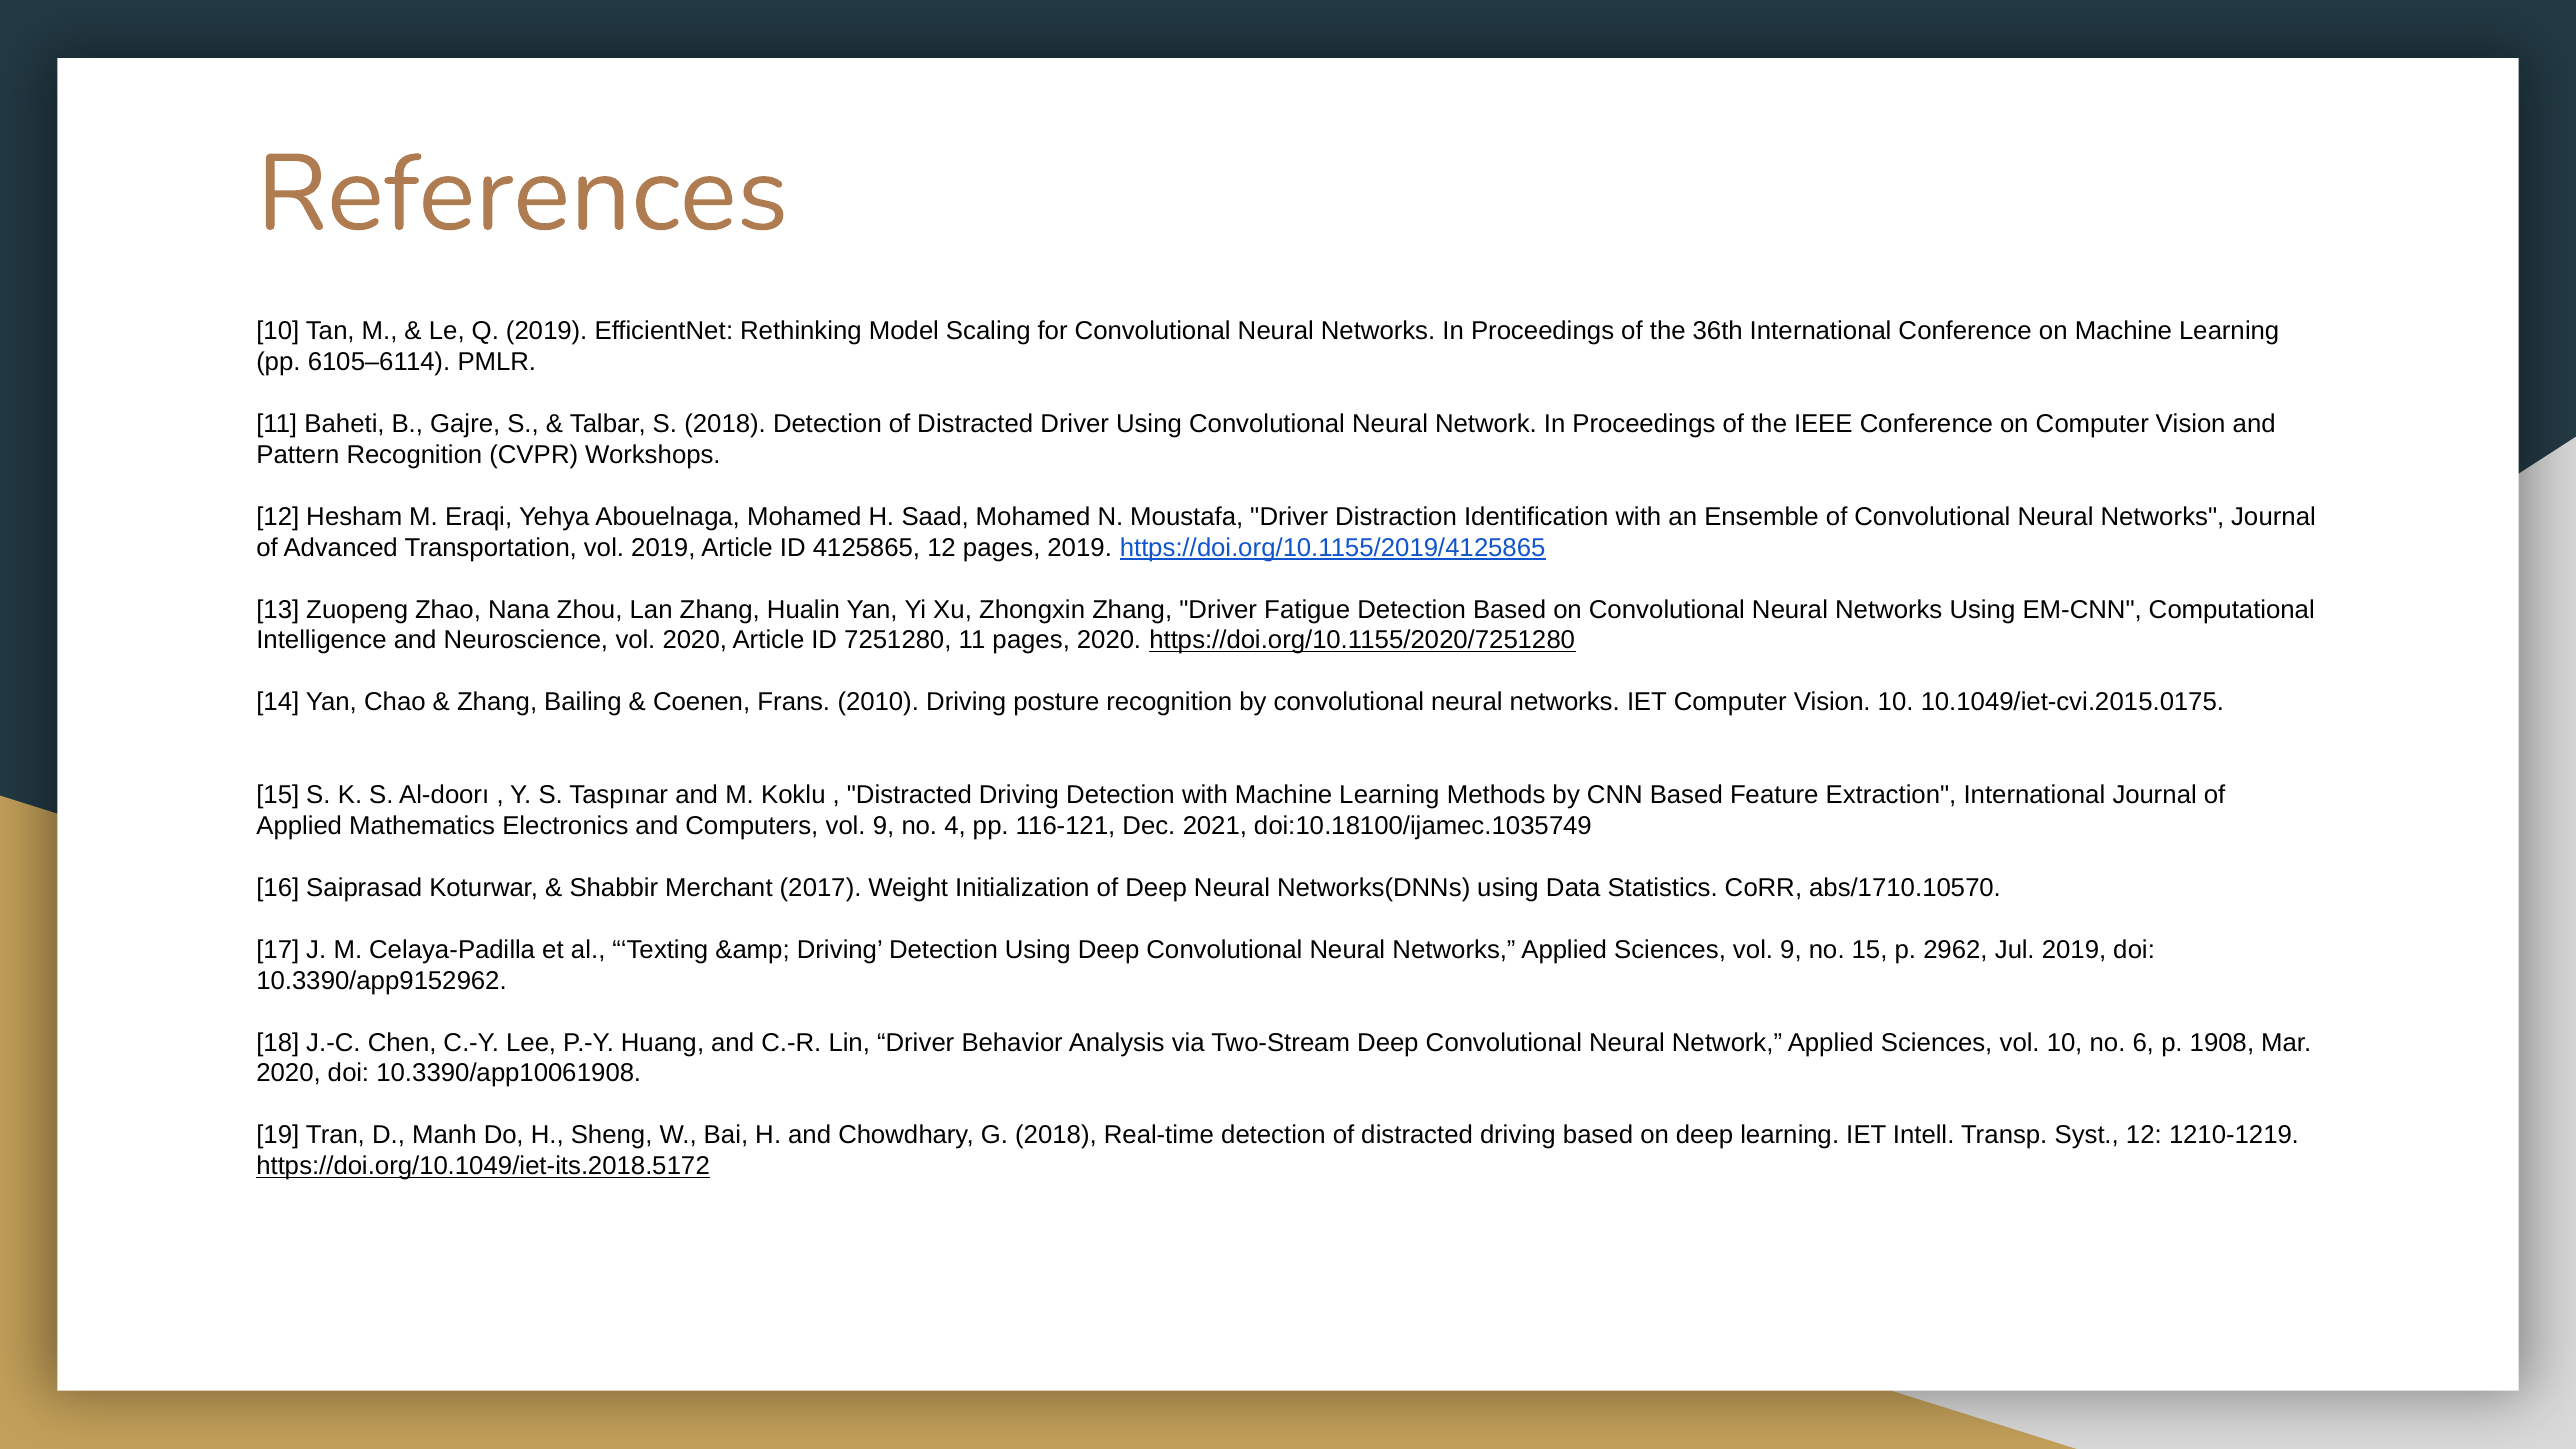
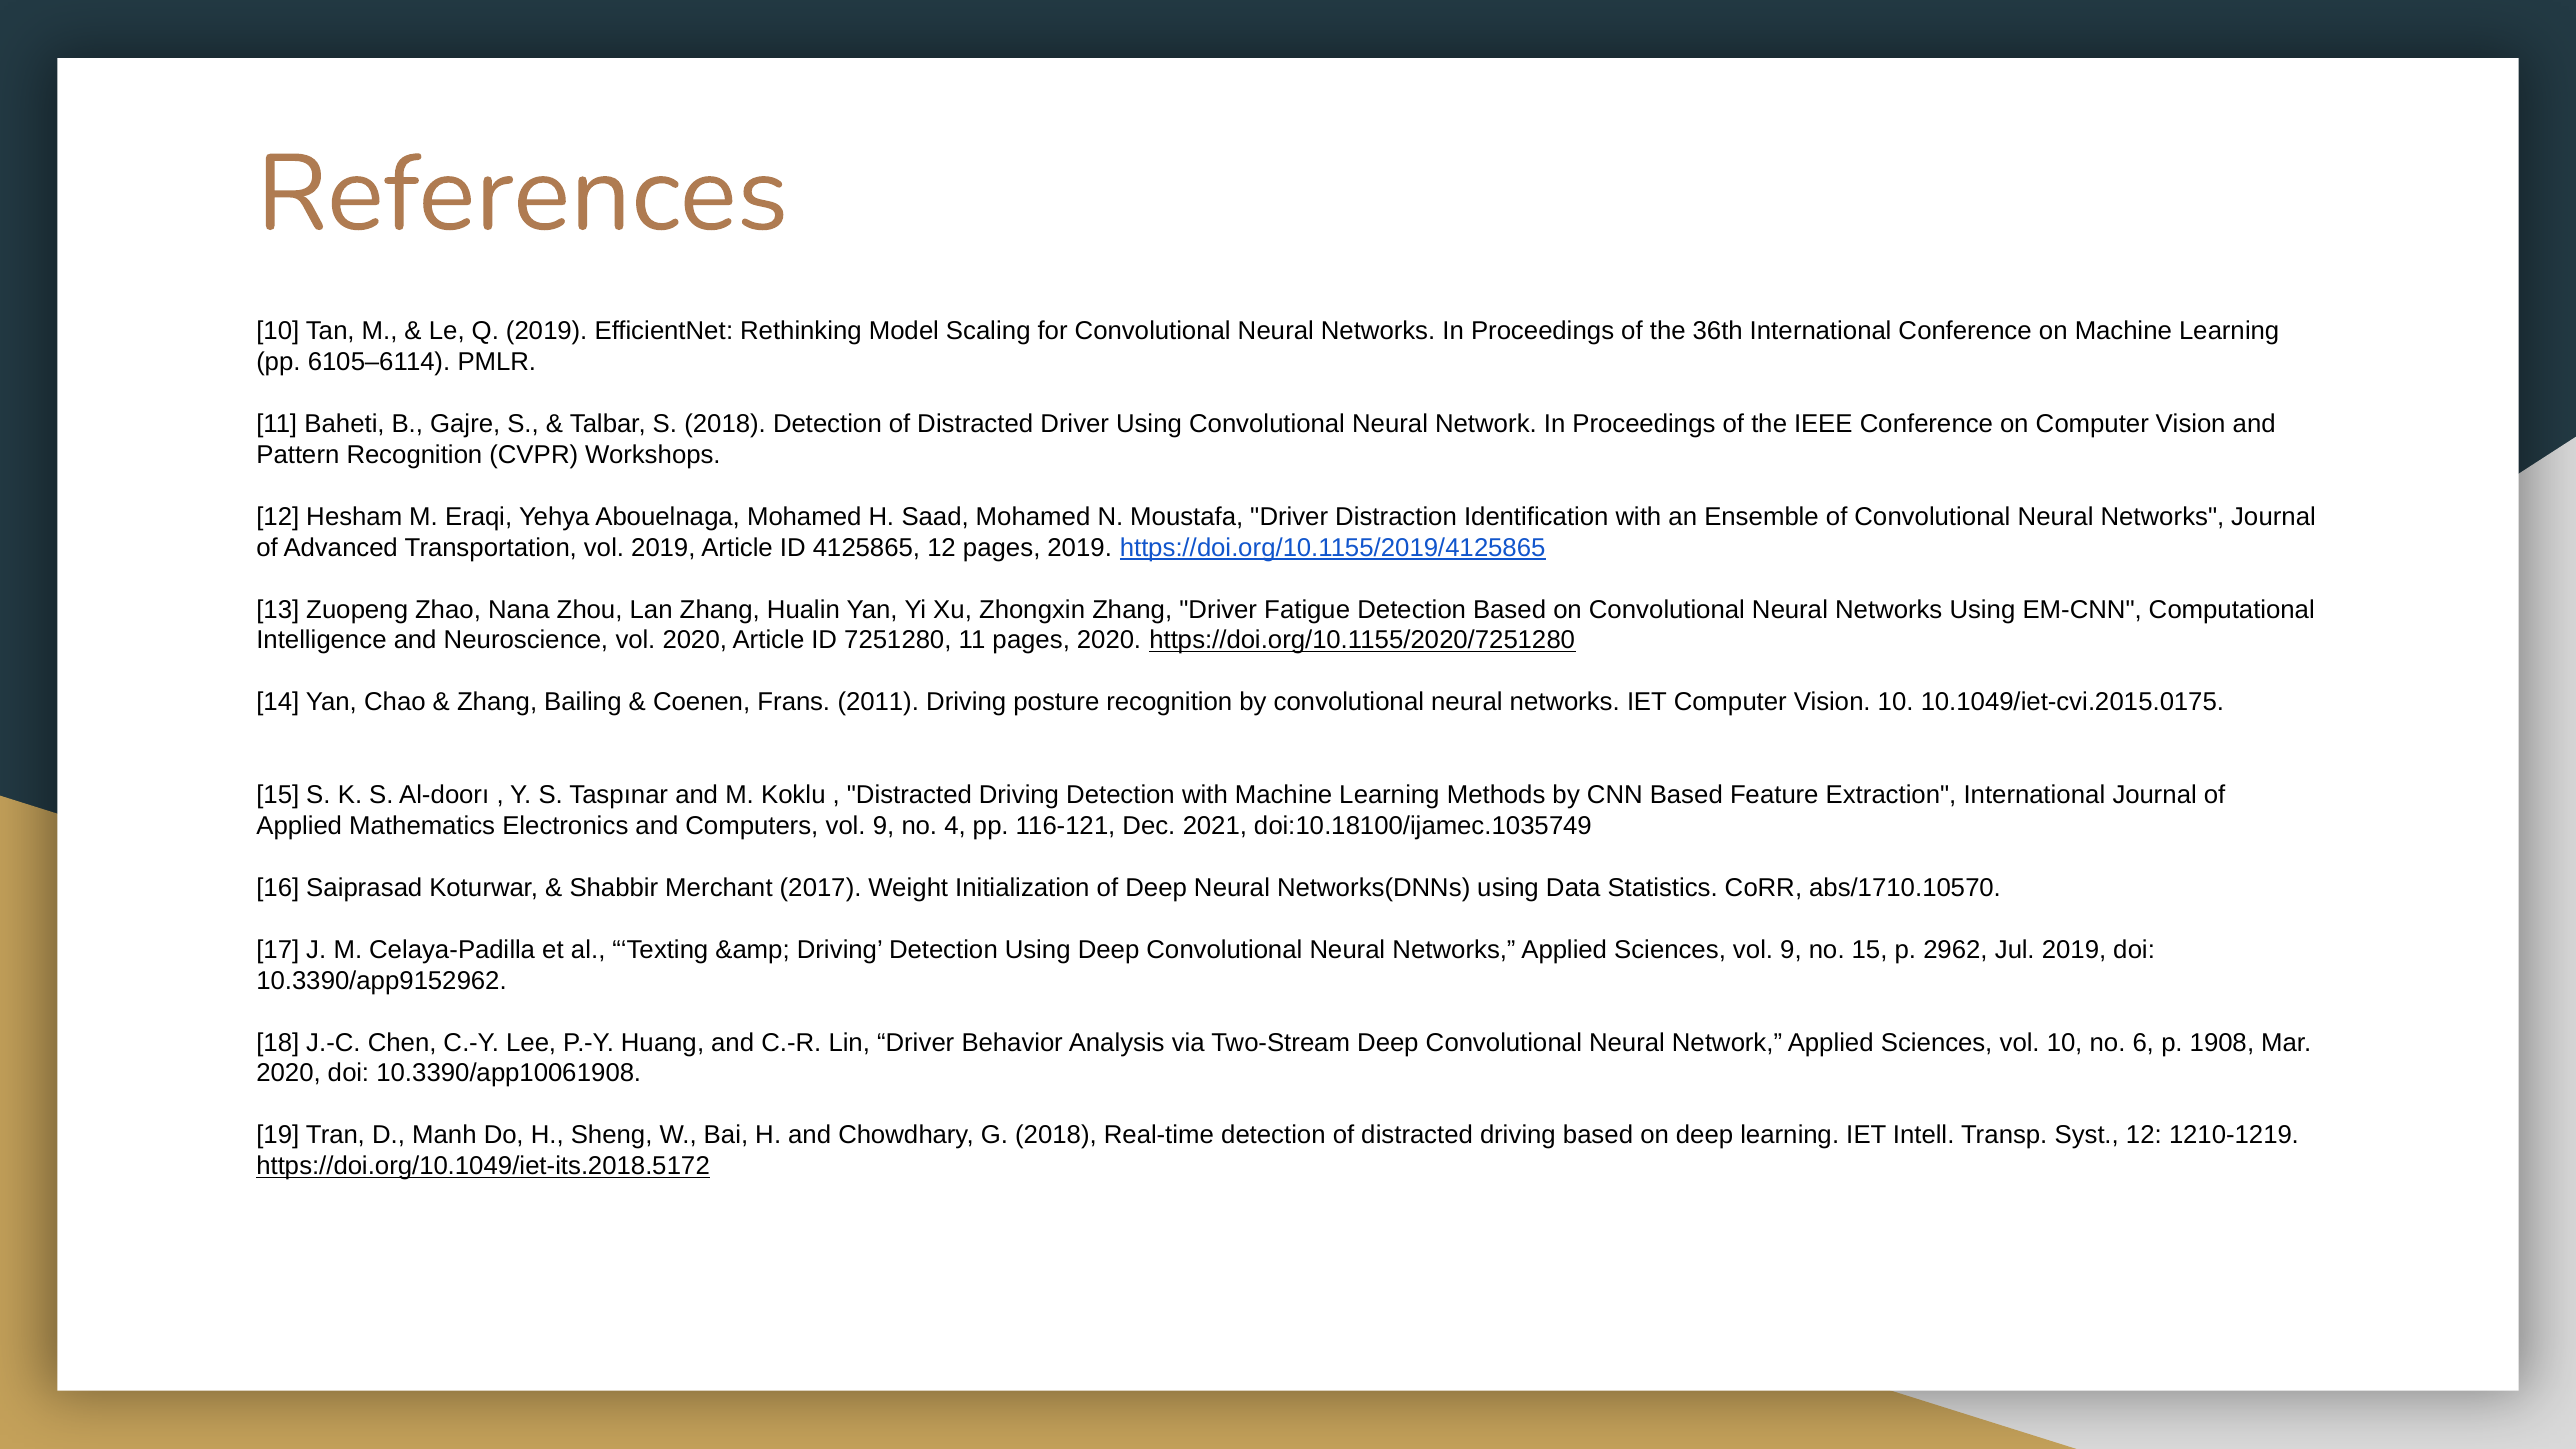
2010: 2010 -> 2011
